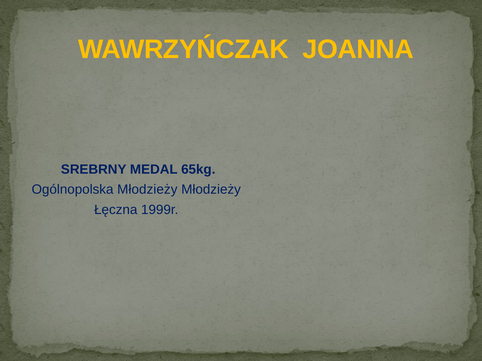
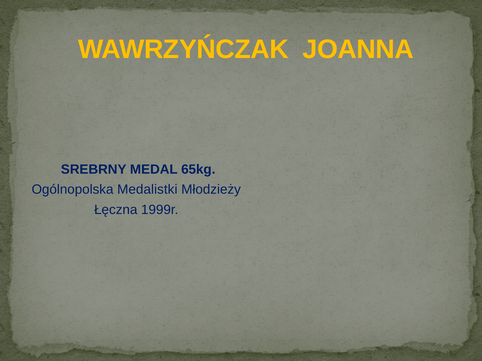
Ogólnopolska Młodzieży: Młodzieży -> Medalistki
